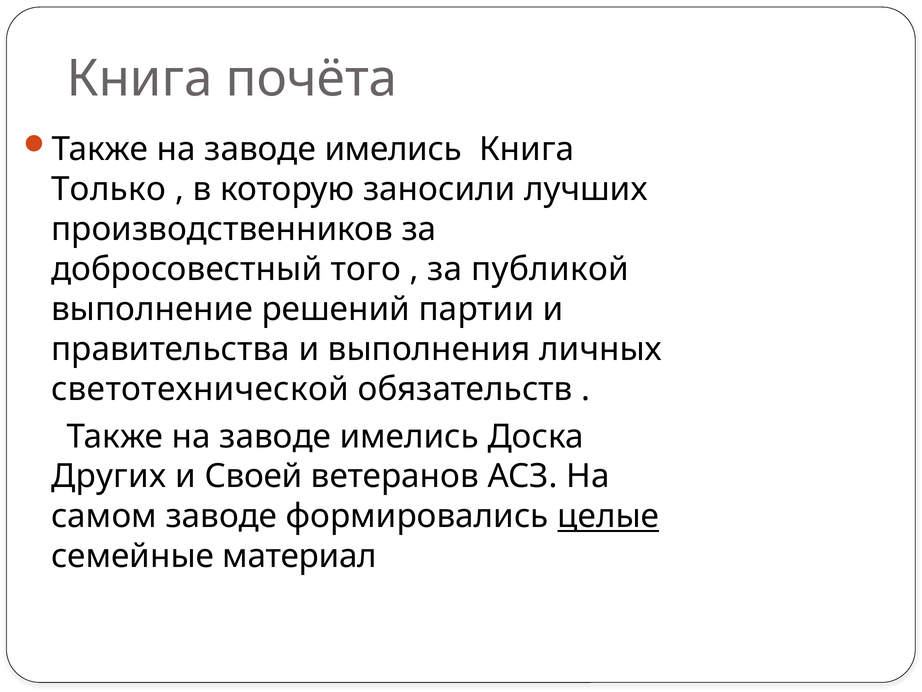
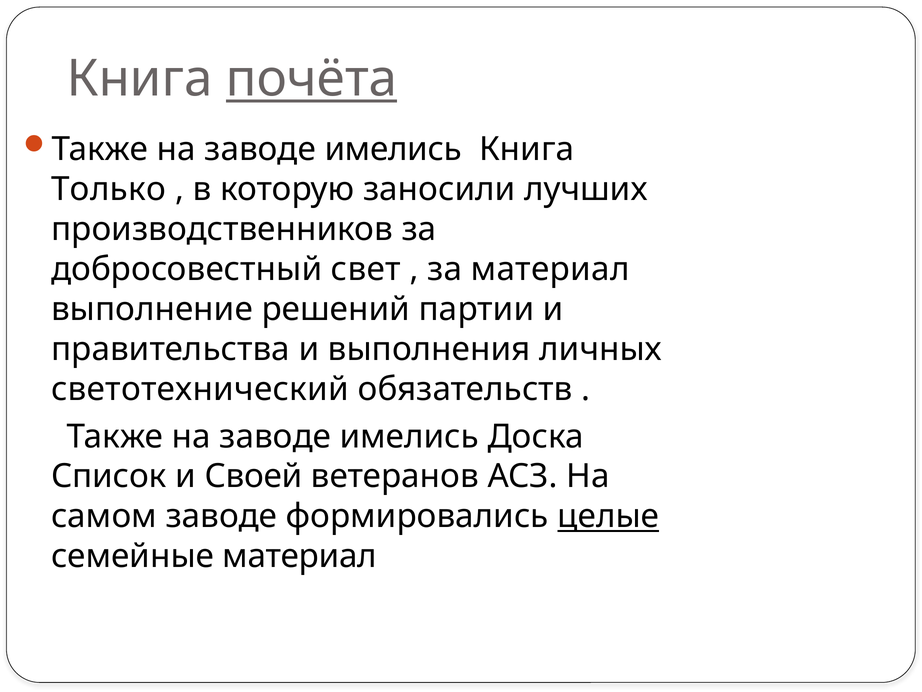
почёта underline: none -> present
того: того -> свет
за публикой: публикой -> материал
светотехнической: светотехнической -> светотехнический
Других: Других -> Список
